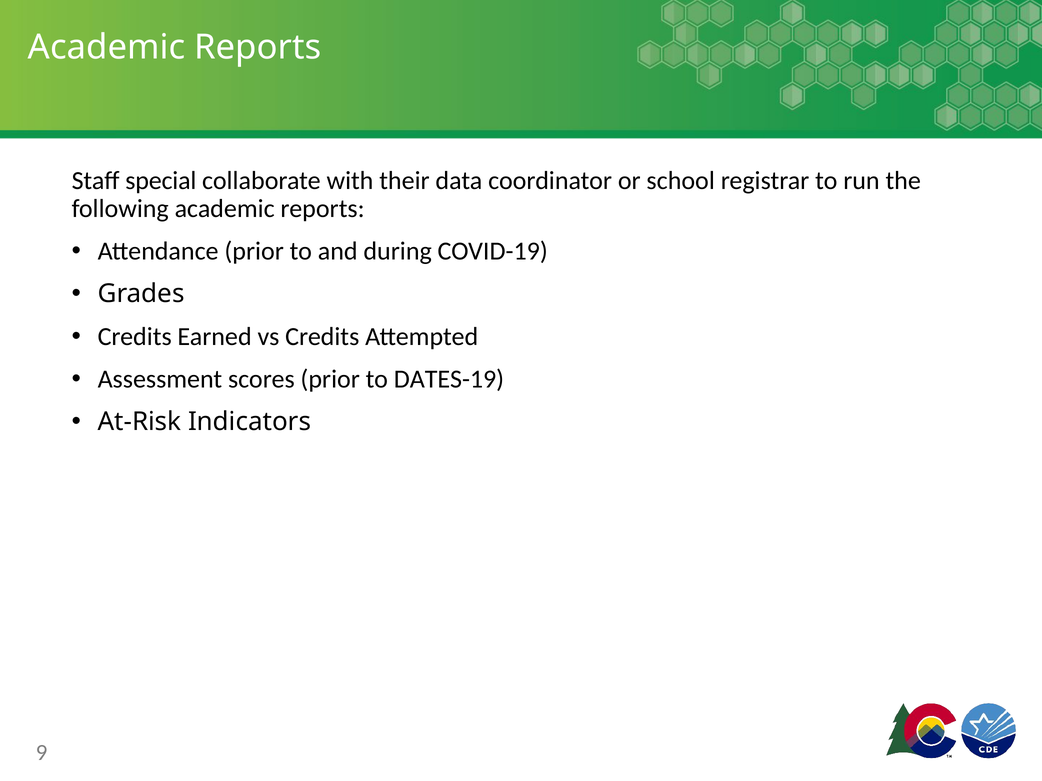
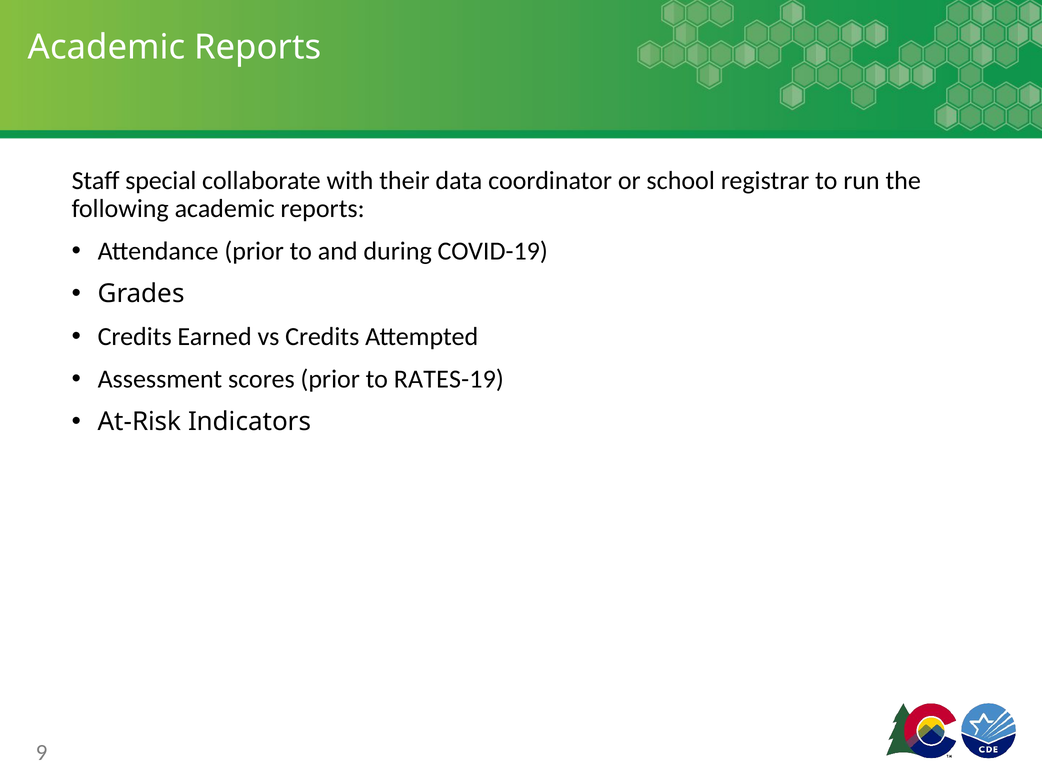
DATES-19: DATES-19 -> RATES-19
